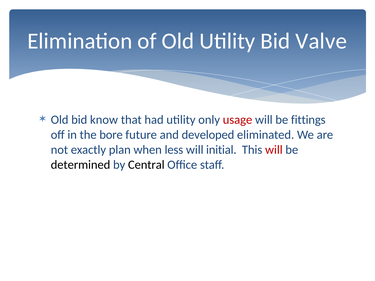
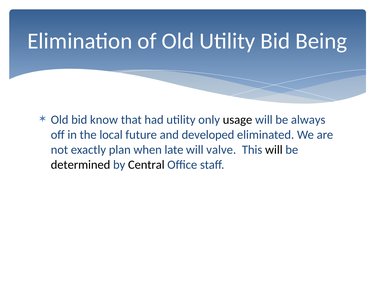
Valve: Valve -> Being
usage colour: red -> black
fittings: fittings -> always
bore: bore -> local
less: less -> late
initial: initial -> valve
will at (274, 150) colour: red -> black
